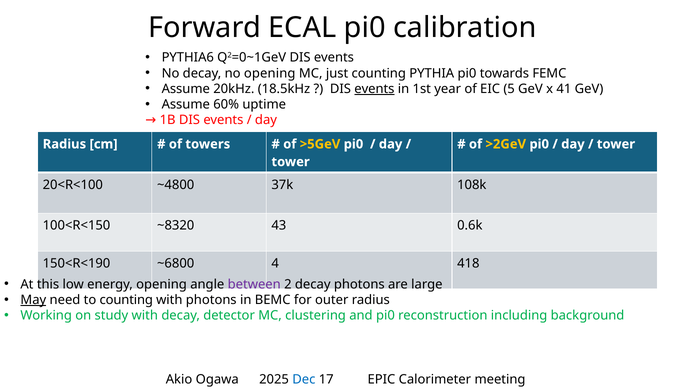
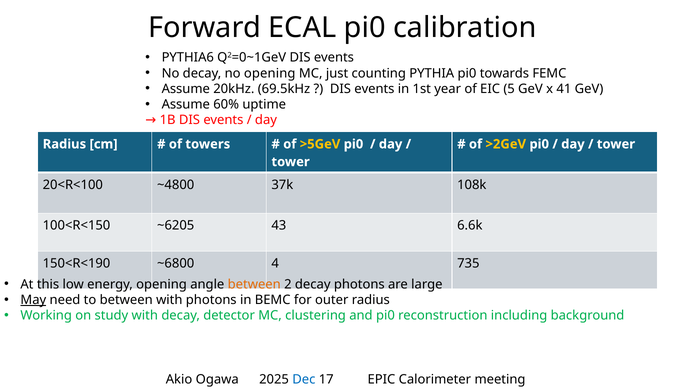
18.5kHz: 18.5kHz -> 69.5kHz
events at (374, 89) underline: present -> none
~8320: ~8320 -> ~6205
0.6k: 0.6k -> 6.6k
418: 418 -> 735
between at (254, 284) colour: purple -> orange
to counting: counting -> between
